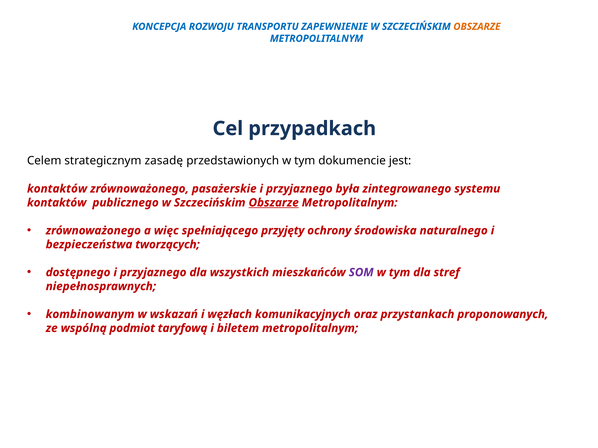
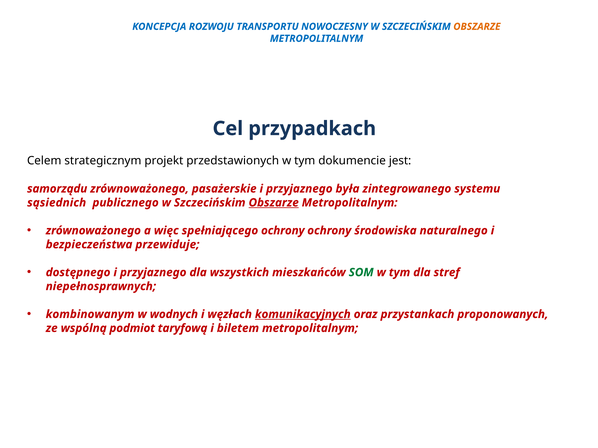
ZAPEWNIENIE: ZAPEWNIENIE -> NOWOCZESNY
zasadę: zasadę -> projekt
kontaktów at (57, 189): kontaktów -> samorządu
kontaktów at (57, 203): kontaktów -> sąsiednich
spełniającego przyjęty: przyjęty -> ochrony
tworzących: tworzących -> przewiduje
SOM colour: purple -> green
wskazań: wskazań -> wodnych
komunikacyjnych underline: none -> present
